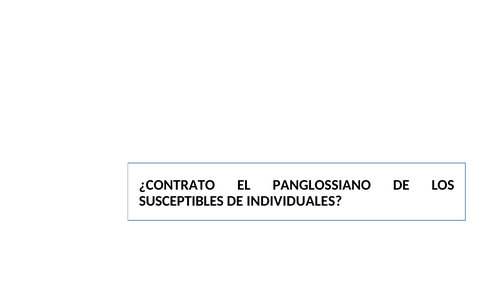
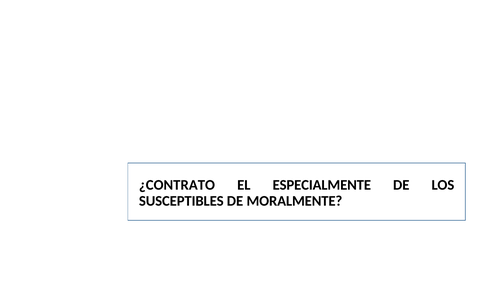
PANGLOSSIANO: PANGLOSSIANO -> ESPECIALMENTE
INDIVIDUALES: INDIVIDUALES -> MORALMENTE
